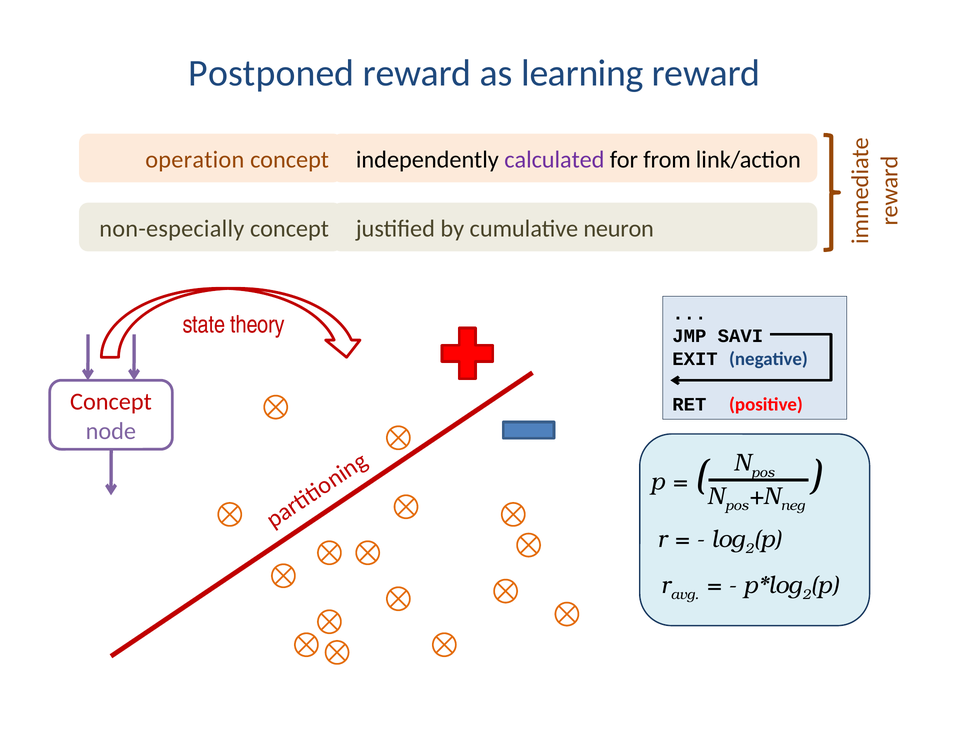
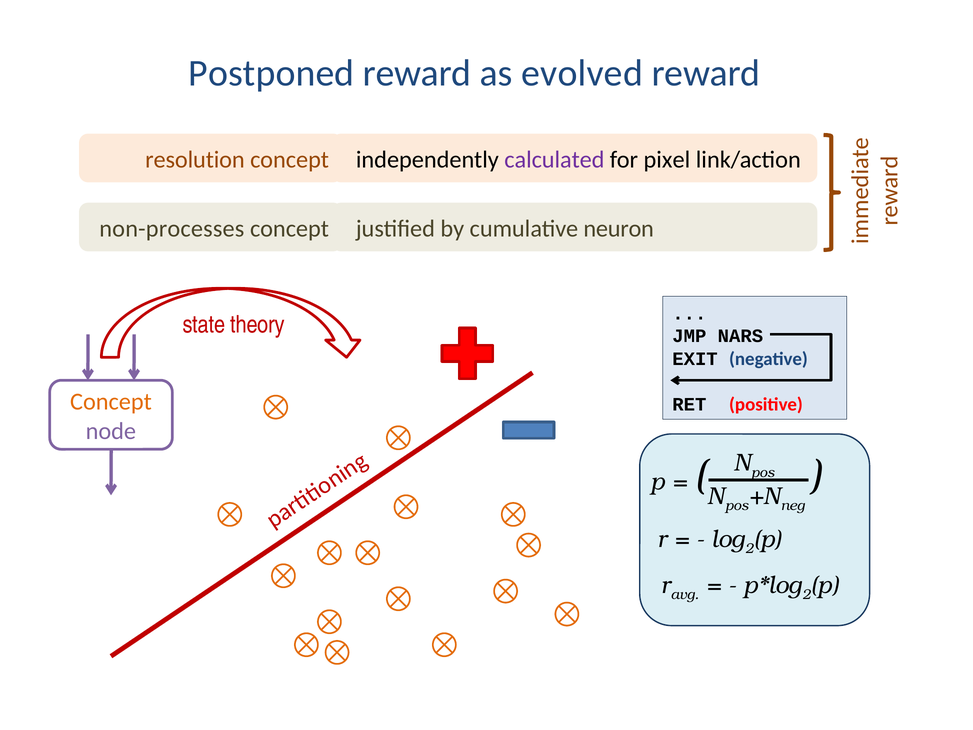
learning: learning -> evolved
operation: operation -> resolution
from: from -> pixel
non-especially: non-especially -> non-processes
SAVI: SAVI -> NARS
Concept at (111, 402) colour: red -> orange
